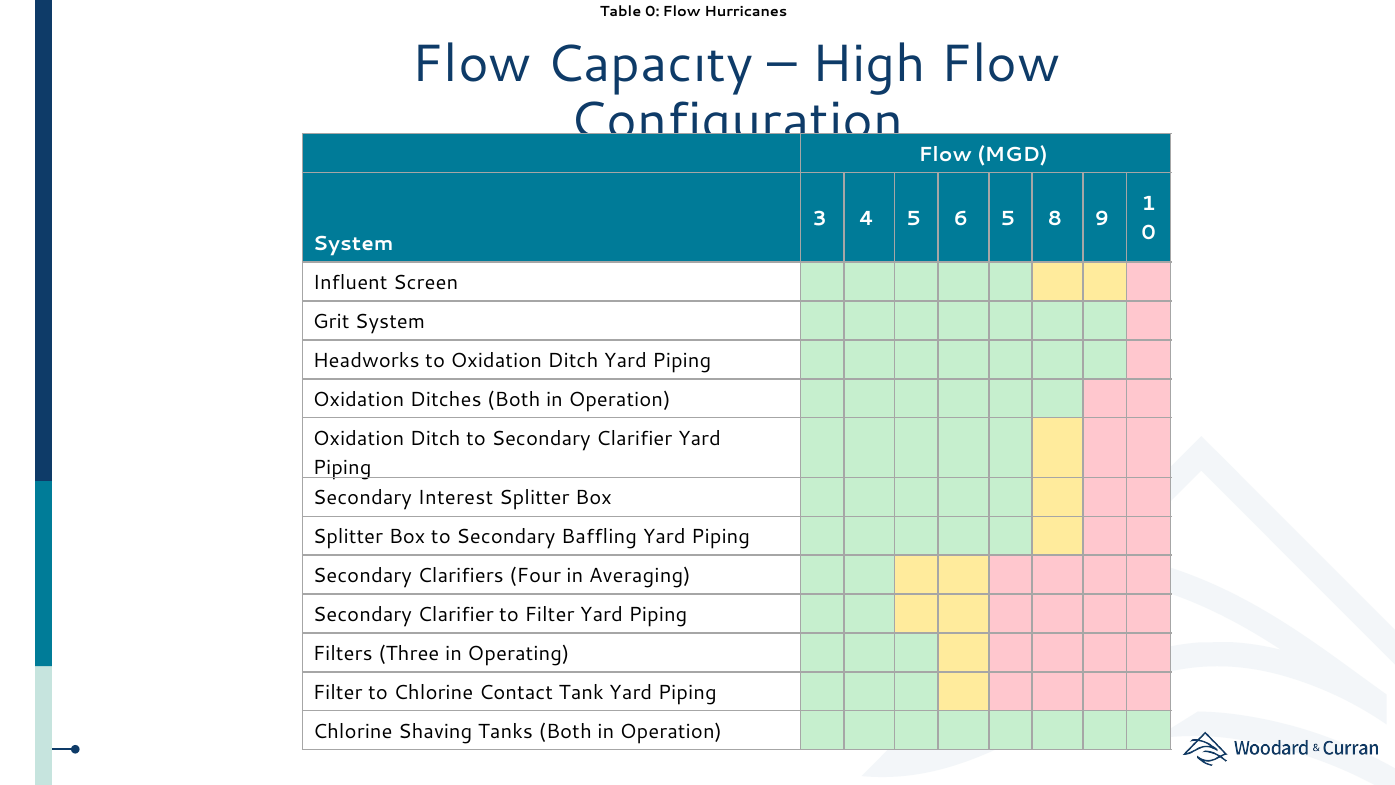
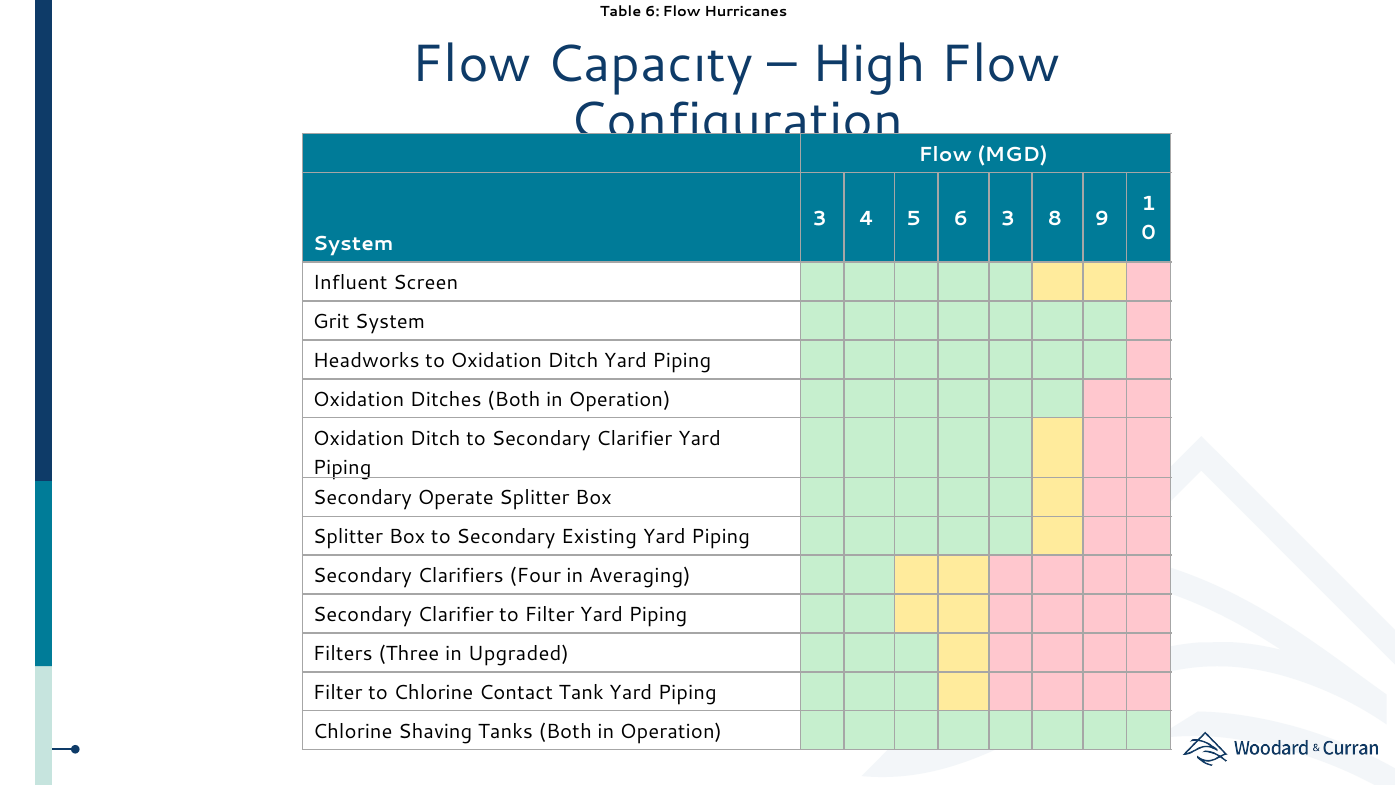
Table 0: 0 -> 6
6 5: 5 -> 3
Interest: Interest -> Operate
Baffling: Baffling -> Existing
Operating: Operating -> Upgraded
